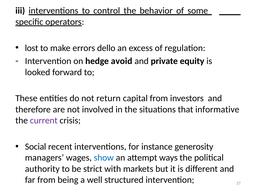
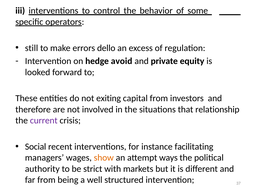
lost: lost -> still
return: return -> exiting
informative: informative -> relationship
generosity: generosity -> facilitating
show colour: blue -> orange
